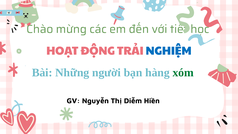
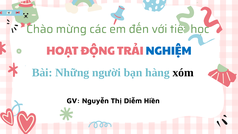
xóm colour: green -> black
